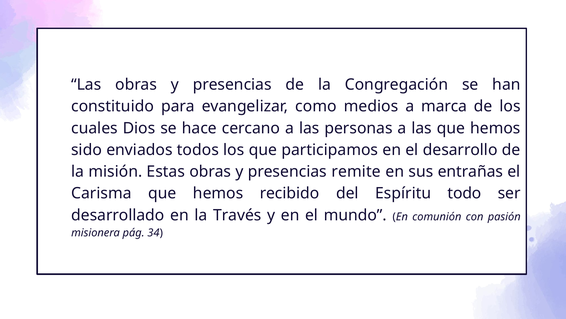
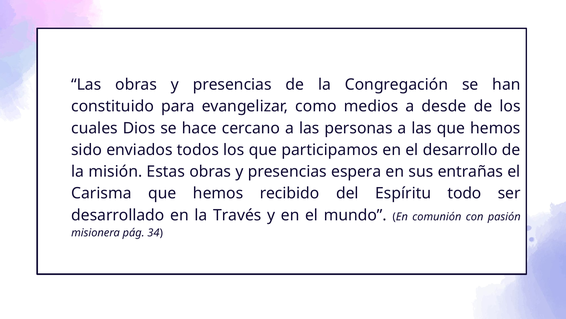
marca: marca -> desde
remite: remite -> espera
